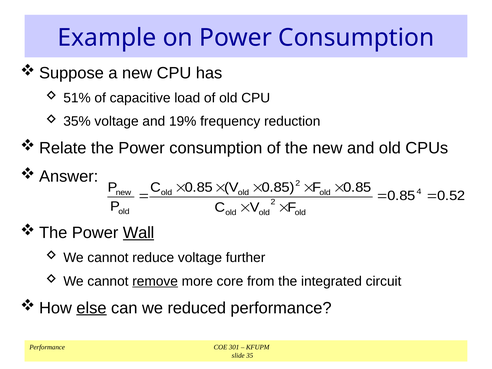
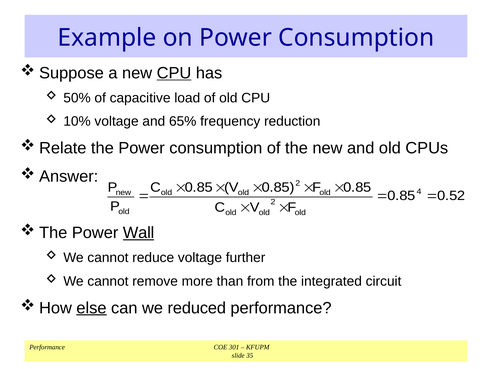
CPU at (174, 73) underline: none -> present
51%: 51% -> 50%
35%: 35% -> 10%
19%: 19% -> 65%
remove underline: present -> none
core: core -> than
